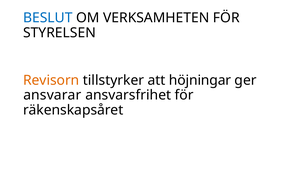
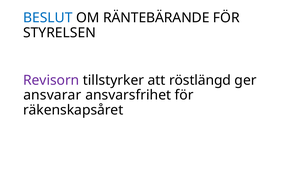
VERKSAMHETEN: VERKSAMHETEN -> RÄNTEBÄRANDE
Revisorn colour: orange -> purple
höjningar: höjningar -> röstlängd
